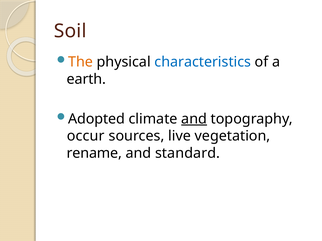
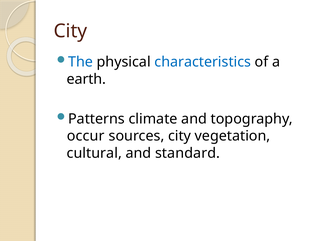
Soil at (70, 31): Soil -> City
The colour: orange -> blue
Adopted: Adopted -> Patterns
and at (194, 119) underline: present -> none
sources live: live -> city
rename: rename -> cultural
